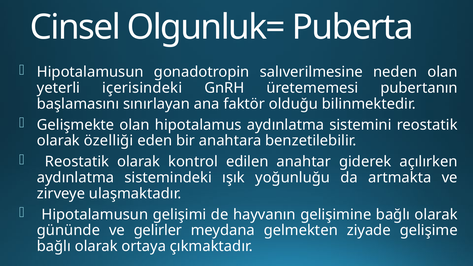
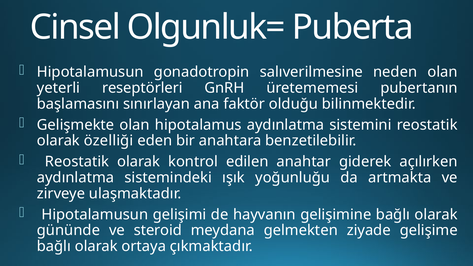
içerisindeki: içerisindeki -> reseptörleri
gelirler: gelirler -> steroid
